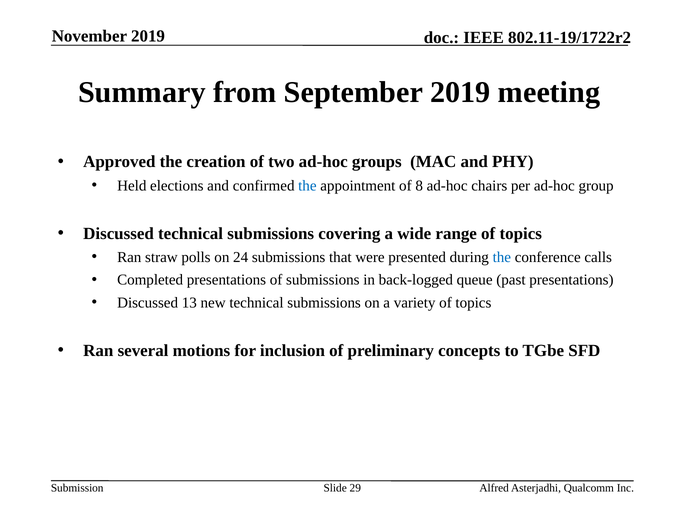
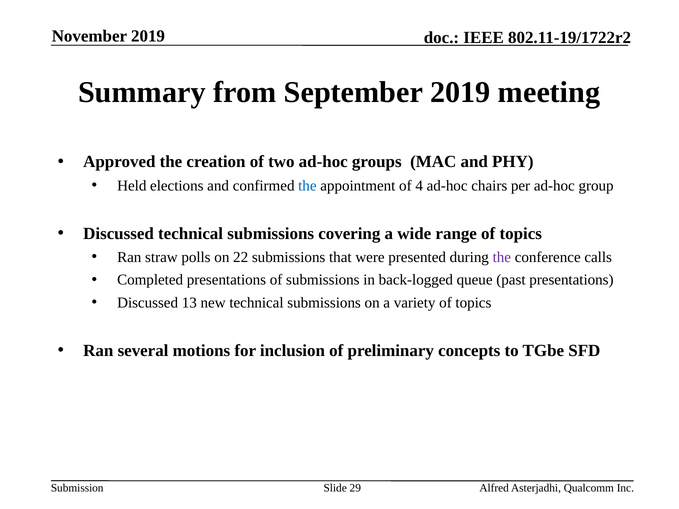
8: 8 -> 4
24: 24 -> 22
the at (502, 257) colour: blue -> purple
